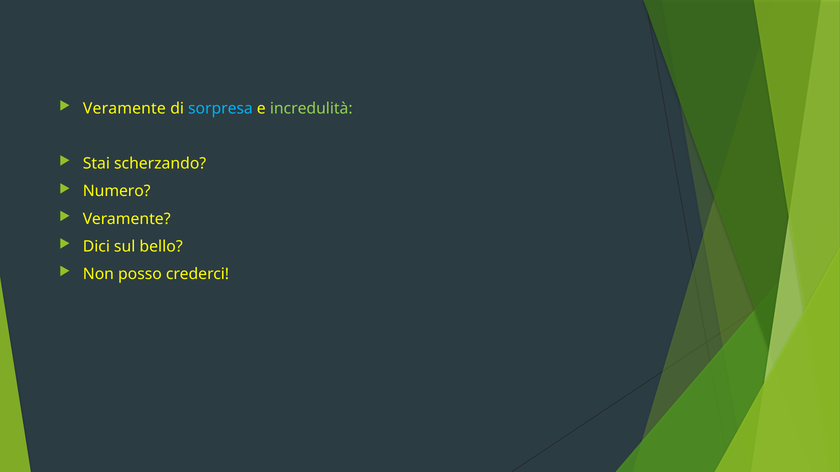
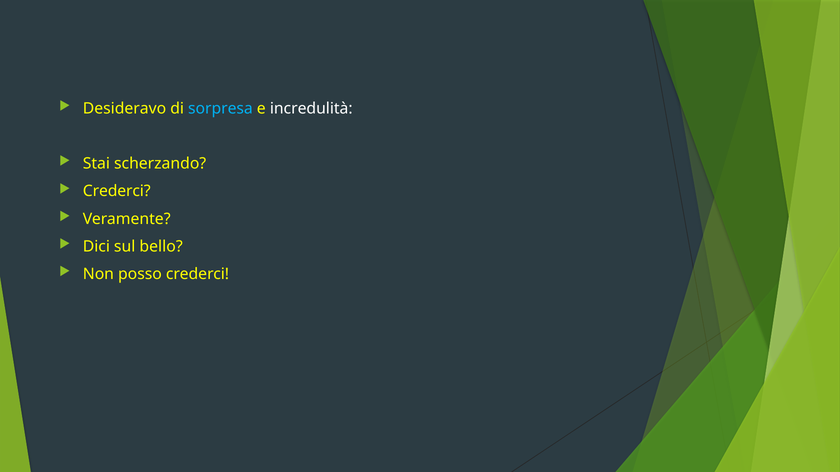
Veramente at (124, 108): Veramente -> Desideravo
incredulità colour: light green -> white
Numero at (117, 191): Numero -> Crederci
